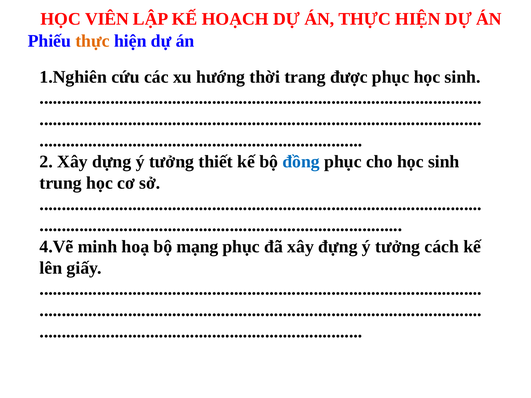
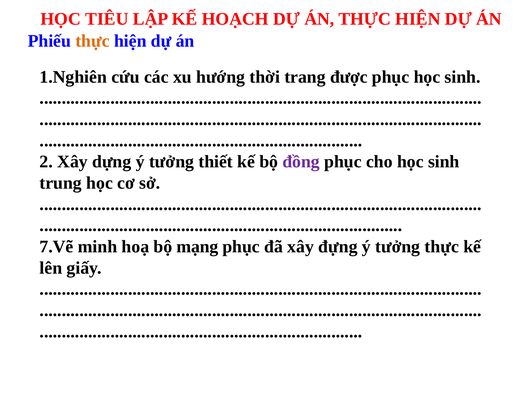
VIÊN: VIÊN -> TIÊU
đồng colour: blue -> purple
4.Vẽ: 4.Vẽ -> 7.Vẽ
tưởng cách: cách -> thực
